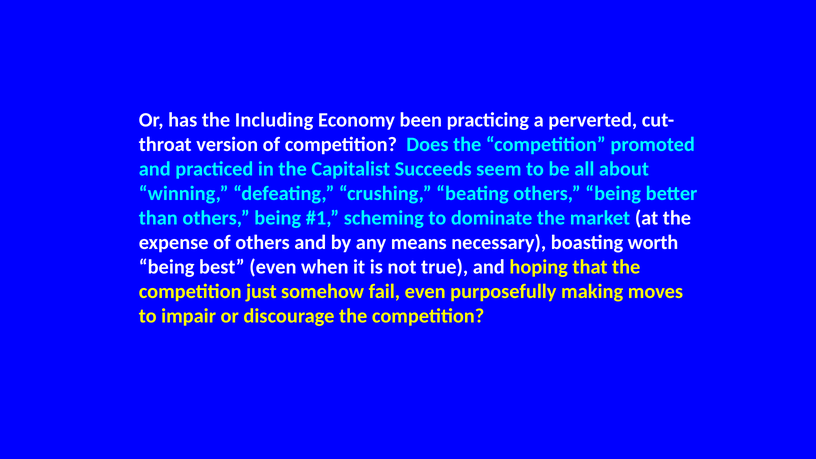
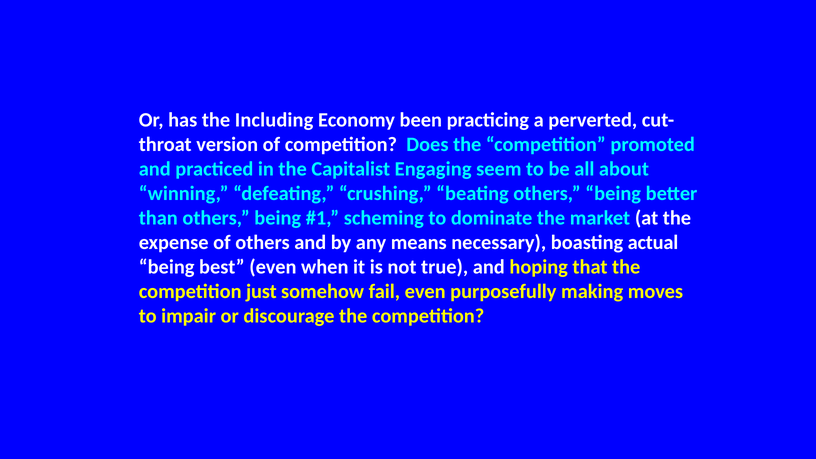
Succeeds: Succeeds -> Engaging
worth: worth -> actual
